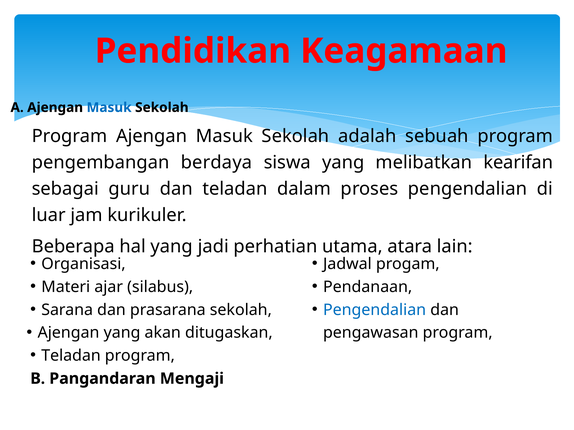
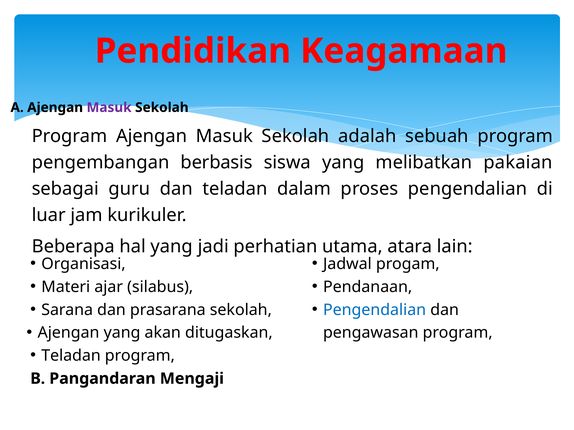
Masuk at (109, 108) colour: blue -> purple
berdaya: berdaya -> berbasis
kearifan: kearifan -> pakaian
